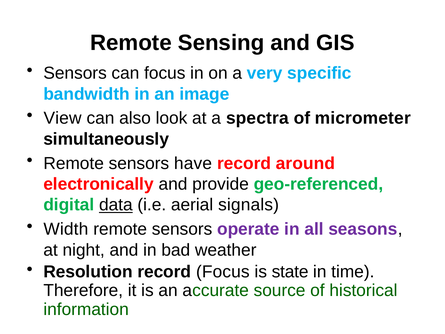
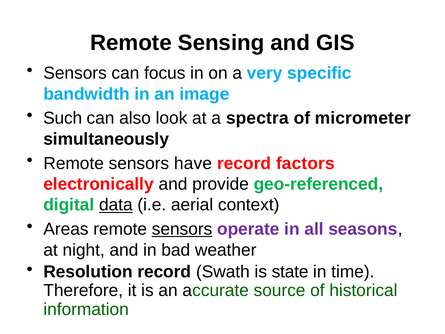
View: View -> Such
around: around -> factors
signals: signals -> context
Width: Width -> Areas
sensors at (182, 229) underline: none -> present
record Focus: Focus -> Swath
